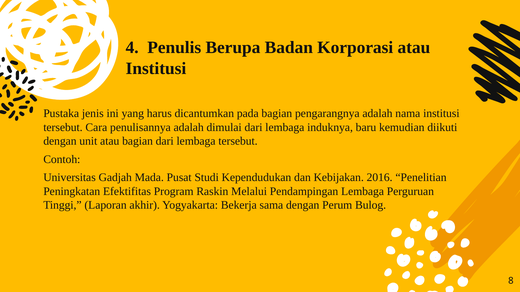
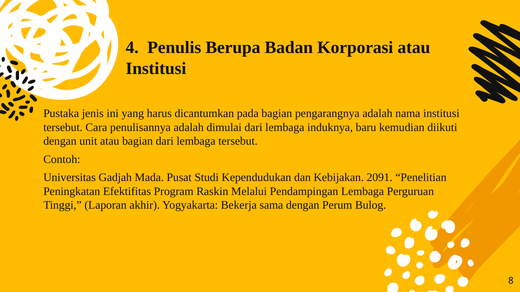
2016: 2016 -> 2091
